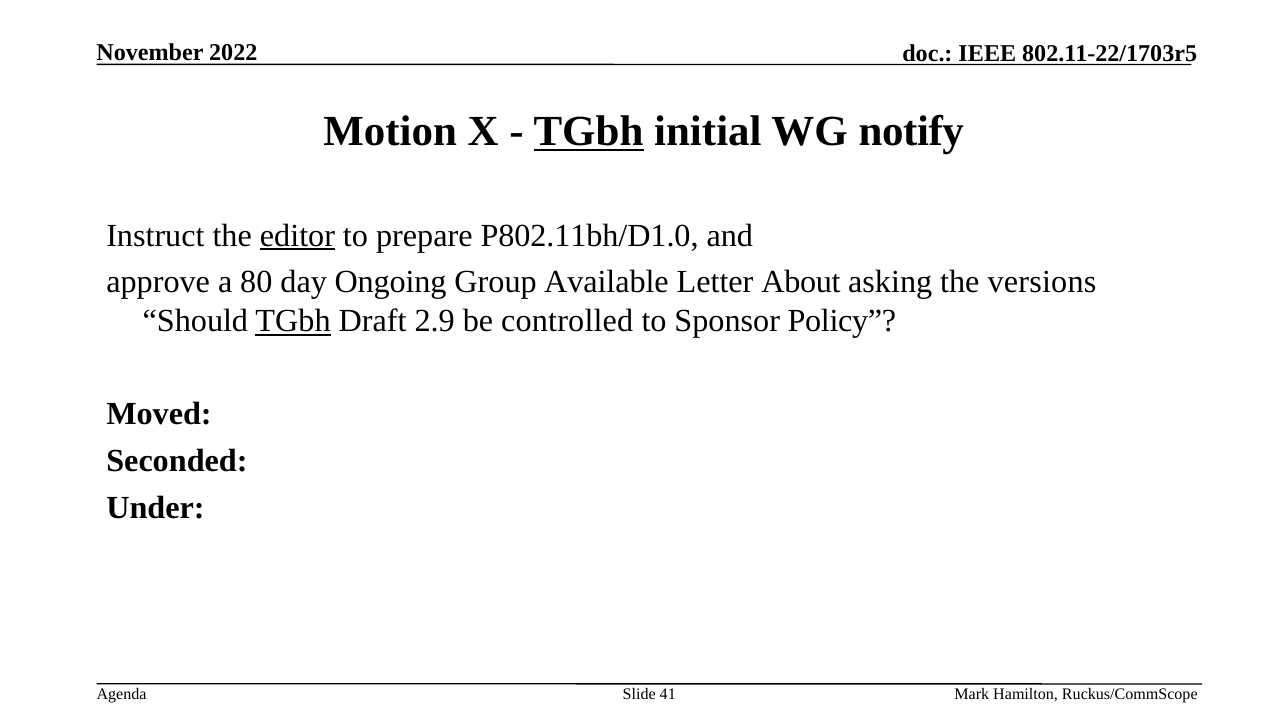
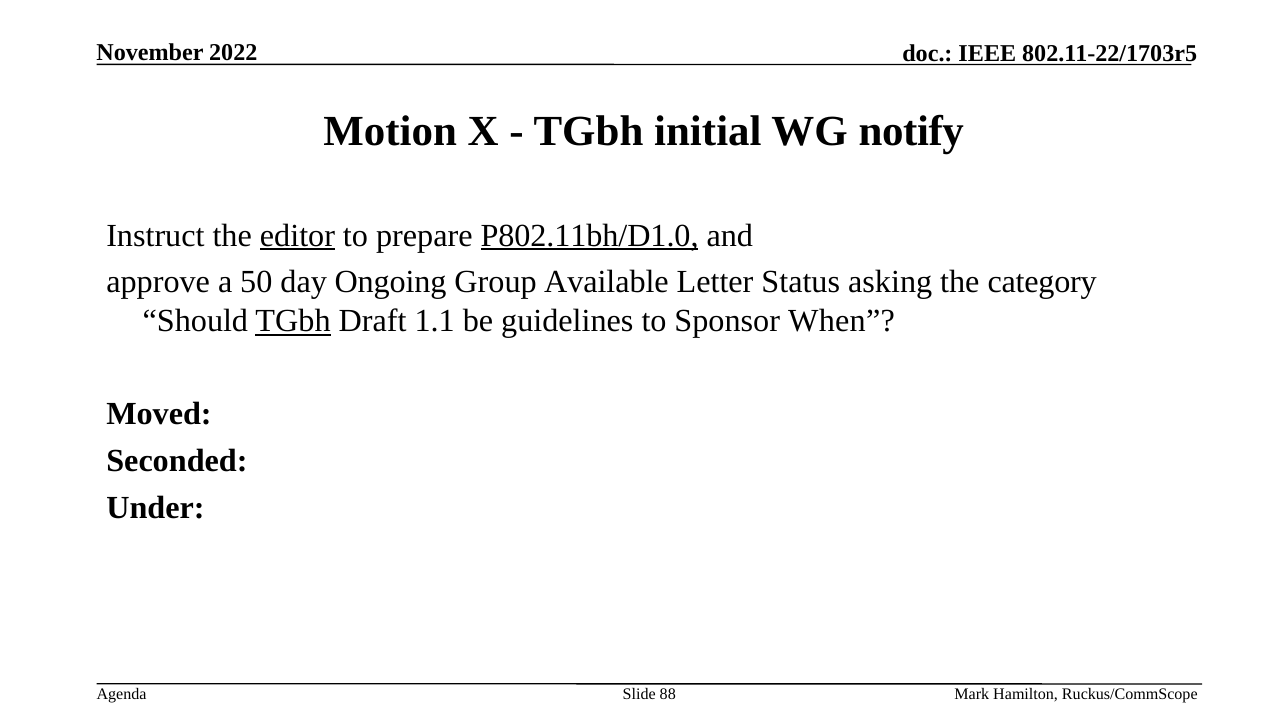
TGbh at (589, 132) underline: present -> none
P802.11bh/D1.0 underline: none -> present
80: 80 -> 50
About: About -> Status
versions: versions -> category
2.9: 2.9 -> 1.1
controlled: controlled -> guidelines
Policy: Policy -> When
41: 41 -> 88
